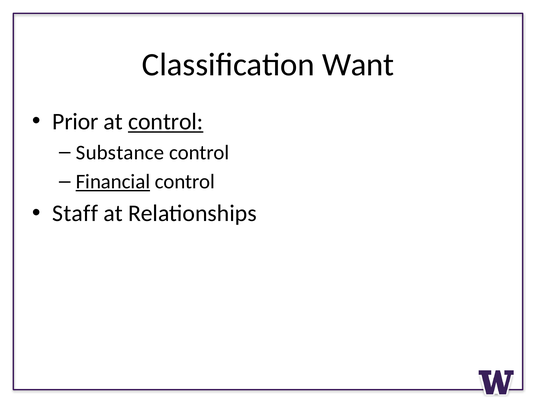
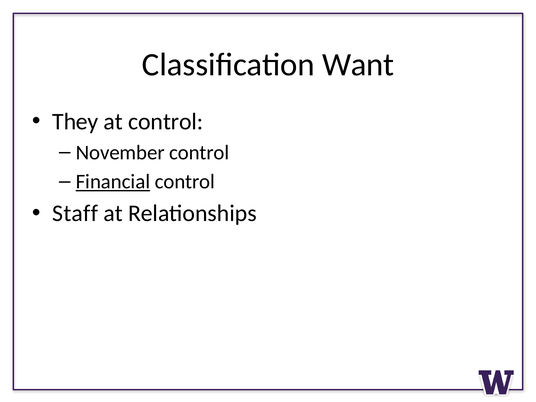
Prior: Prior -> They
control at (166, 122) underline: present -> none
Substance: Substance -> November
